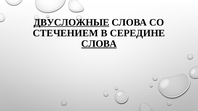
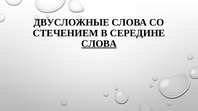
ДВУСЛОЖНЫЕ underline: present -> none
